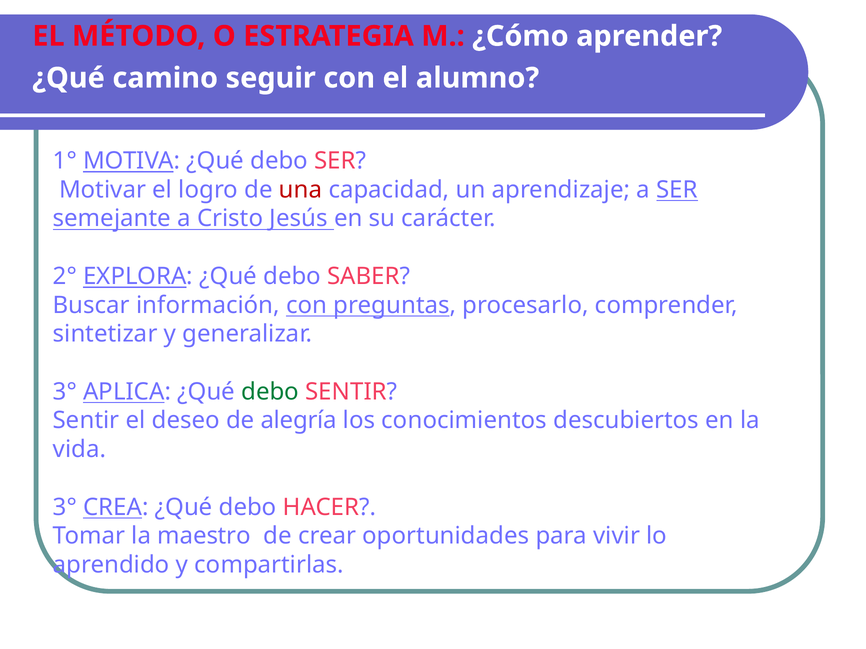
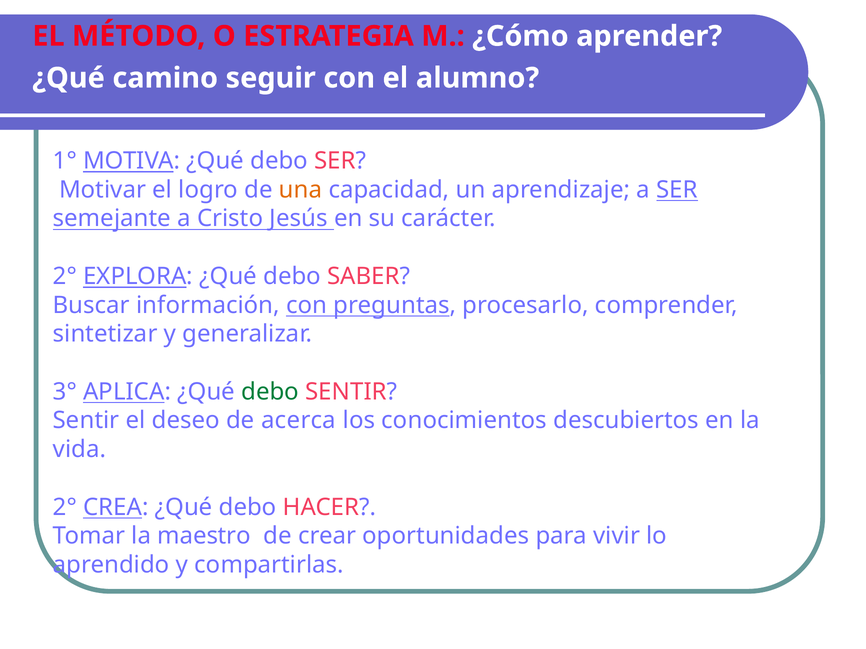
una colour: red -> orange
alegría: alegría -> acerca
3° at (65, 507): 3° -> 2°
